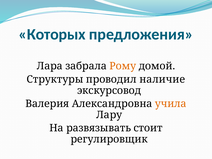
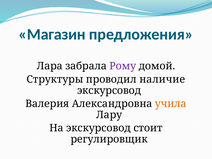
Которых: Которых -> Магазин
Рому colour: orange -> purple
На развязывать: развязывать -> экскурсовод
